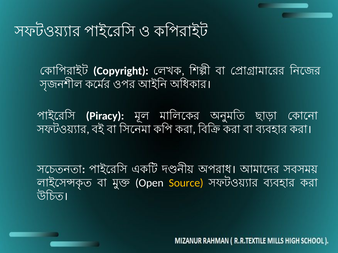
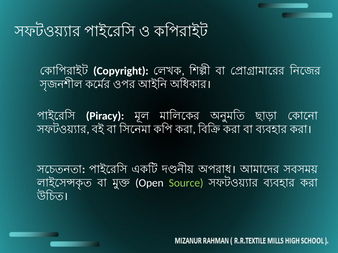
Source colour: yellow -> light green
